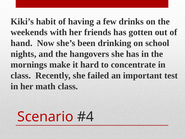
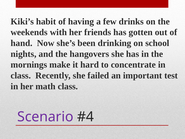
Scenario colour: red -> purple
